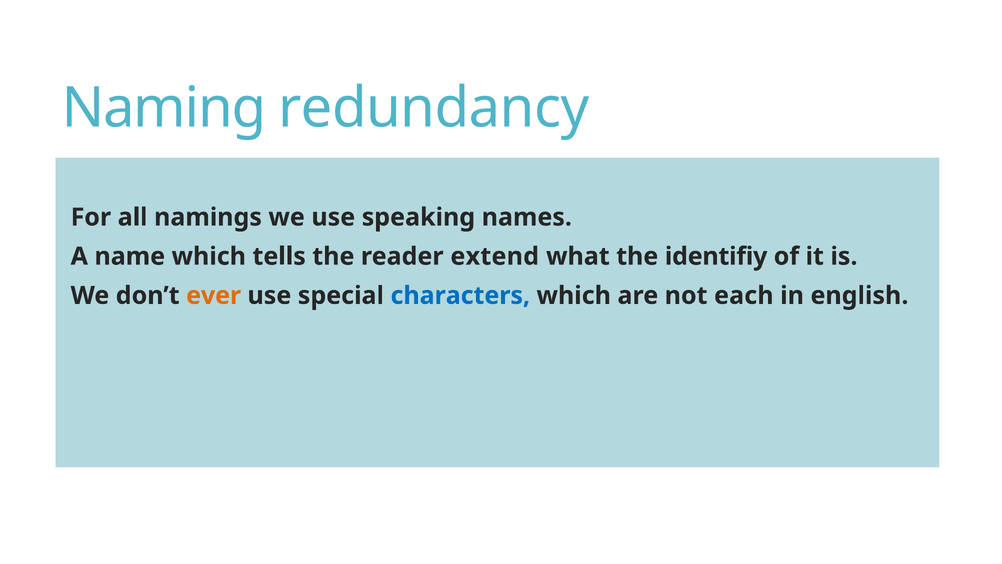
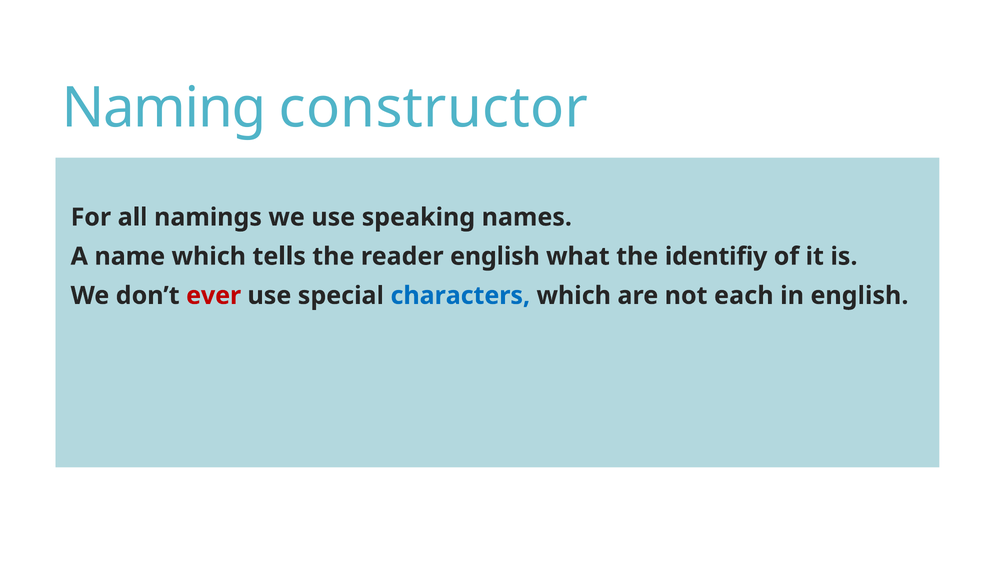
redundancy: redundancy -> constructor
reader extend: extend -> english
ever colour: orange -> red
